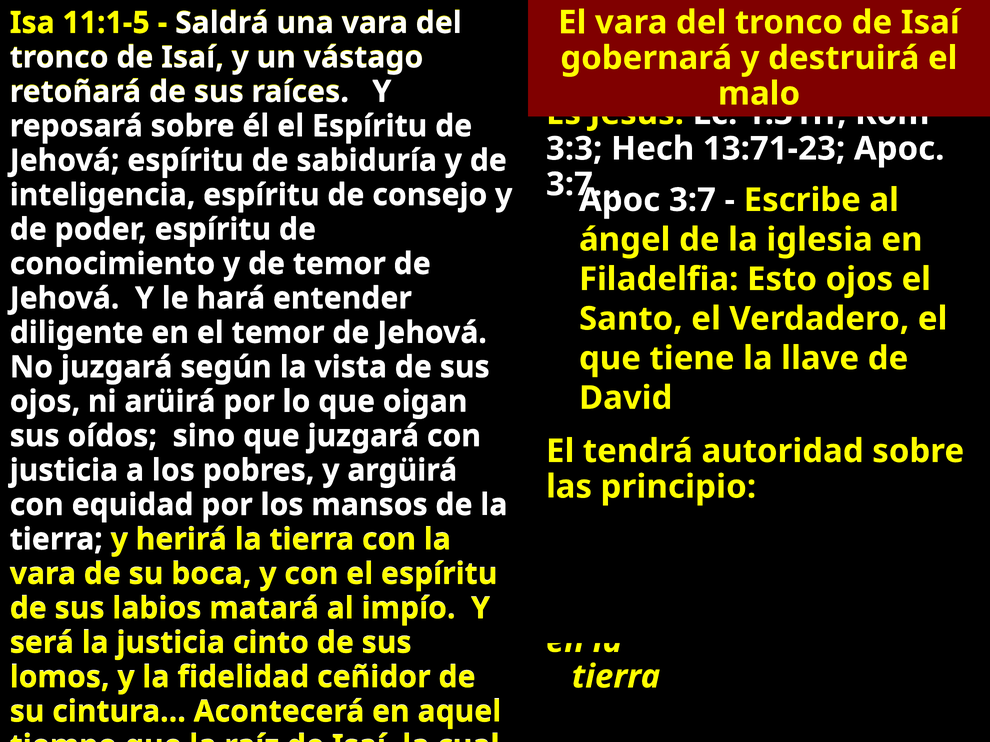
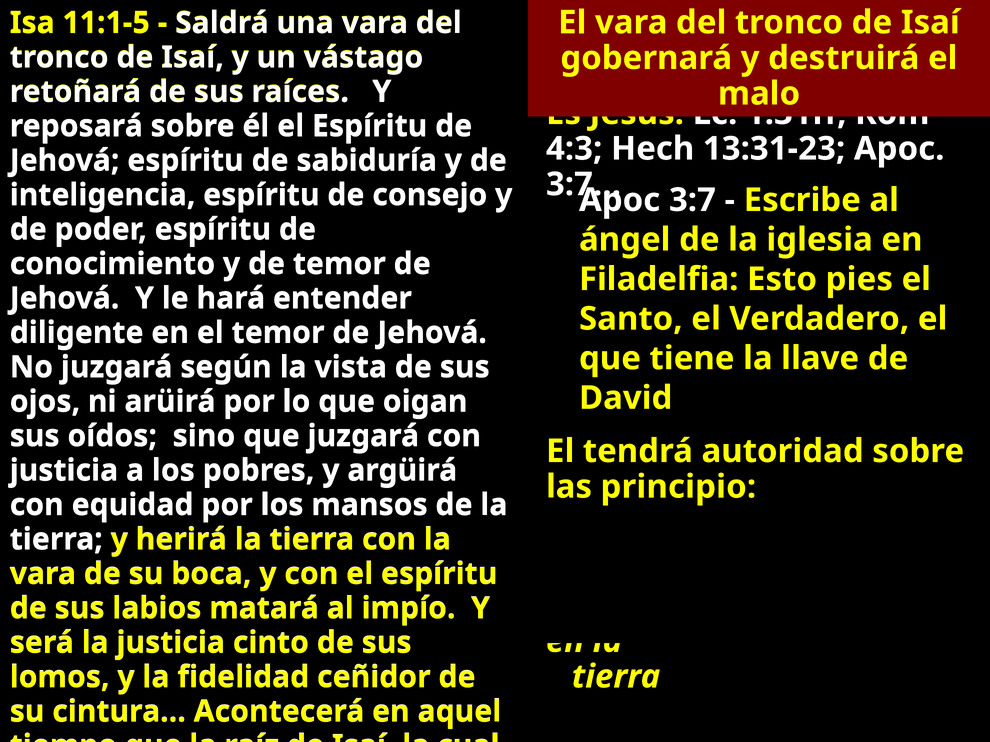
3:3: 3:3 -> 4:3
13:71-23: 13:71-23 -> 13:31-23
Esto ojos: ojos -> pies
